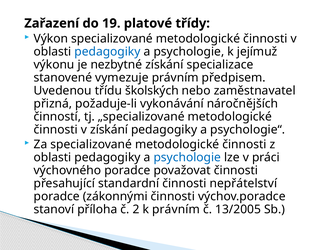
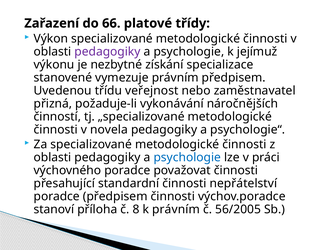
19: 19 -> 66
pedagogiky at (108, 52) colour: blue -> purple
školských: školských -> veřejnost
v získání: získání -> novela
poradce zákonnými: zákonnými -> předpisem
2: 2 -> 8
13/2005: 13/2005 -> 56/2005
